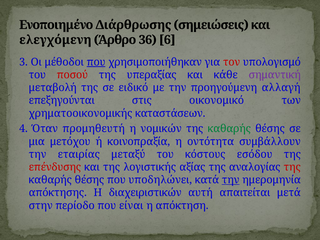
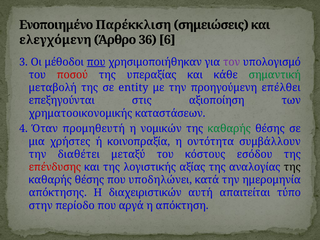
Διάρθρωσης: Διάρθρωσης -> Παρέκκλιση
τον colour: red -> purple
σημαντική colour: purple -> green
ειδικό: ειδικό -> entity
αλλαγή: αλλαγή -> επέλθει
οικονομικό: οικονομικό -> αξιοποίηση
μετόχου: μετόχου -> χρήστες
εταιρίας: εταιρίας -> διαθέτει
της at (292, 167) colour: red -> black
την at (231, 180) underline: present -> none
μετά: μετά -> τύπο
είναι: είναι -> αργά
